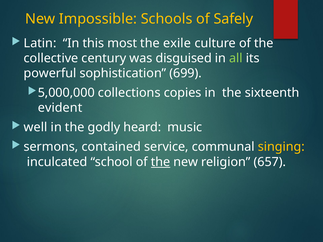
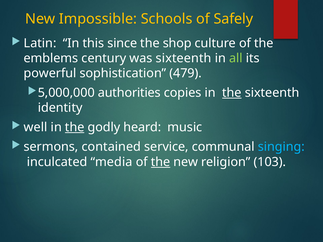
most: most -> since
exile: exile -> shop
collective: collective -> emblems
was disguised: disguised -> sixteenth
699: 699 -> 479
collections: collections -> authorities
the at (232, 93) underline: none -> present
evident: evident -> identity
the at (75, 127) underline: none -> present
singing colour: yellow -> light blue
school: school -> media
657: 657 -> 103
